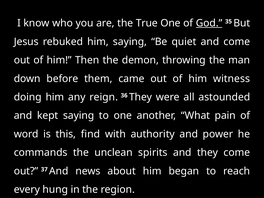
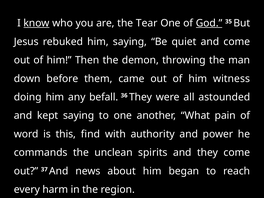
know underline: none -> present
True: True -> Tear
reign: reign -> befall
hung: hung -> harm
